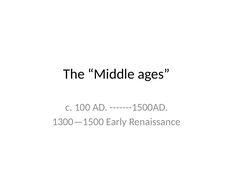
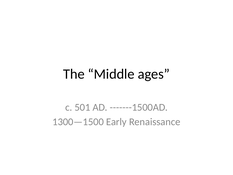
100: 100 -> 501
